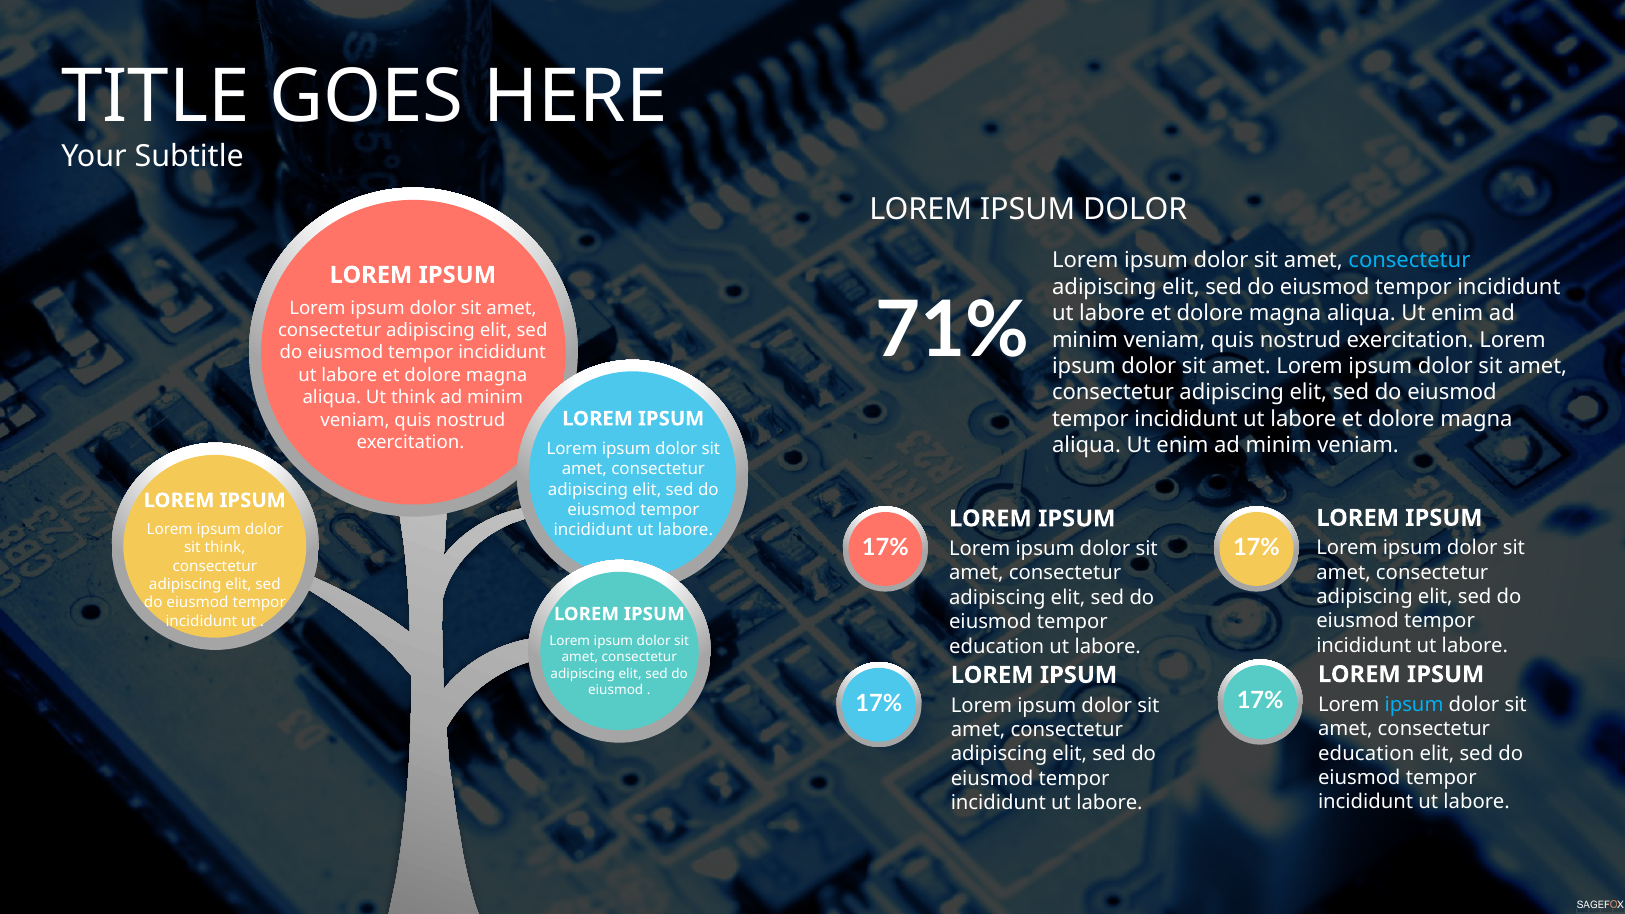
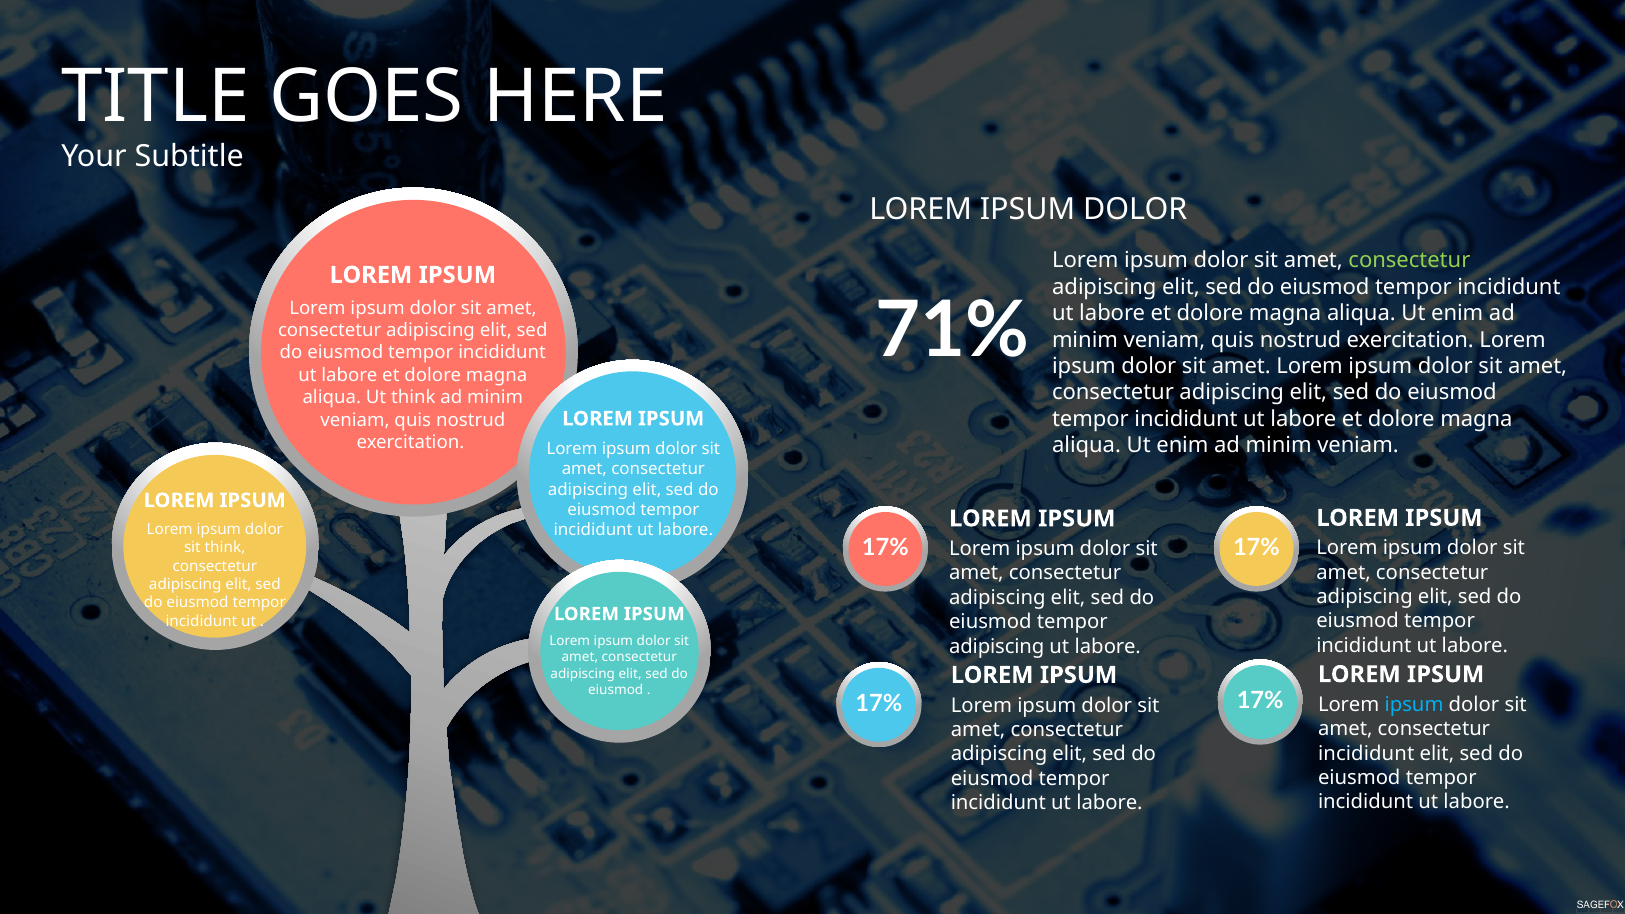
consectetur at (1409, 260) colour: light blue -> light green
education at (997, 646): education -> adipiscing
education at (1366, 753): education -> incididunt
